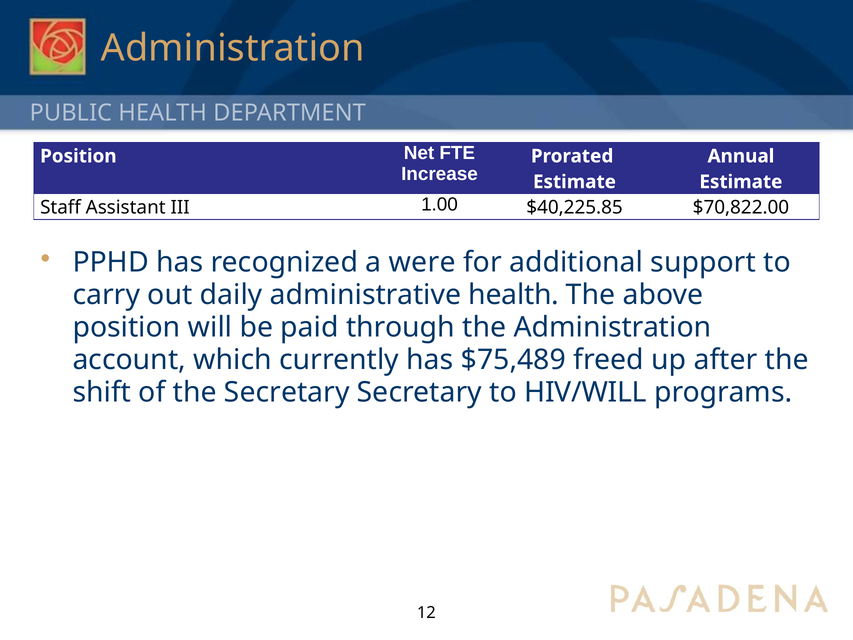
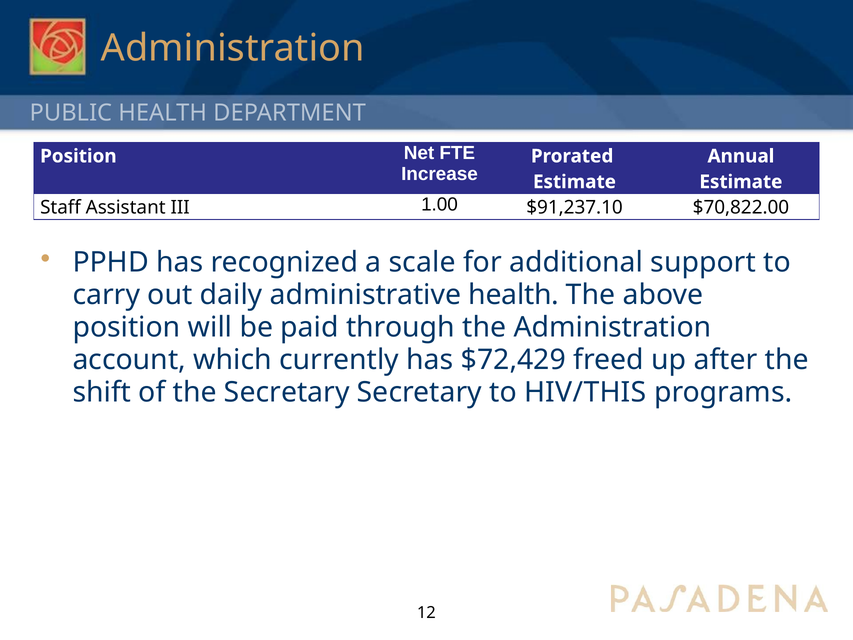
$40,225.85: $40,225.85 -> $91,237.10
were: were -> scale
$75,489: $75,489 -> $72,429
HIV/WILL: HIV/WILL -> HIV/THIS
